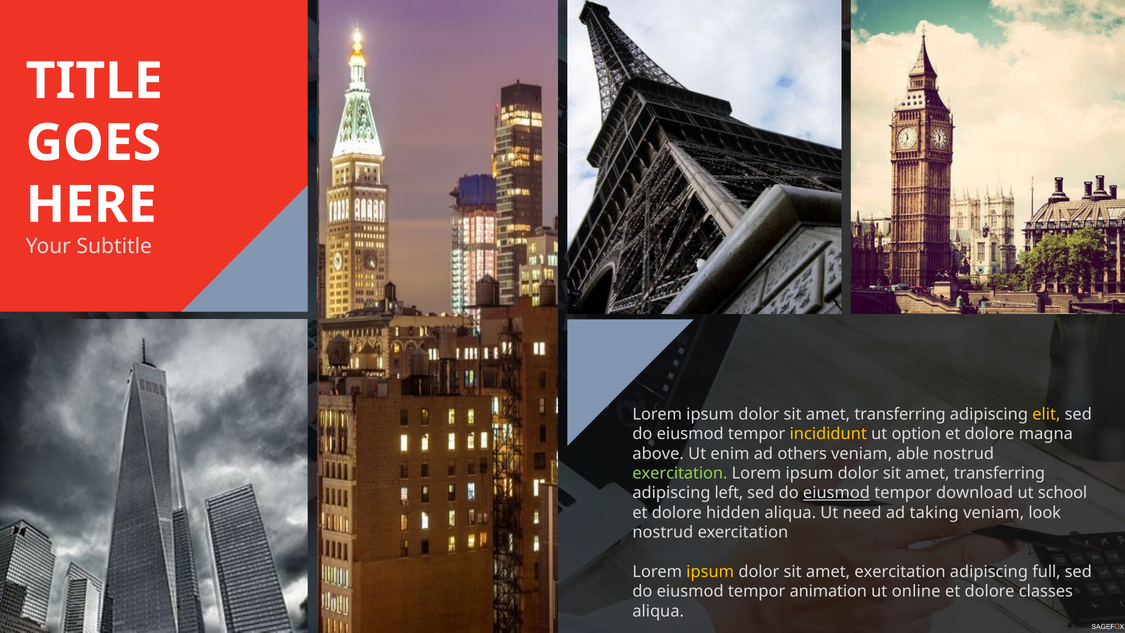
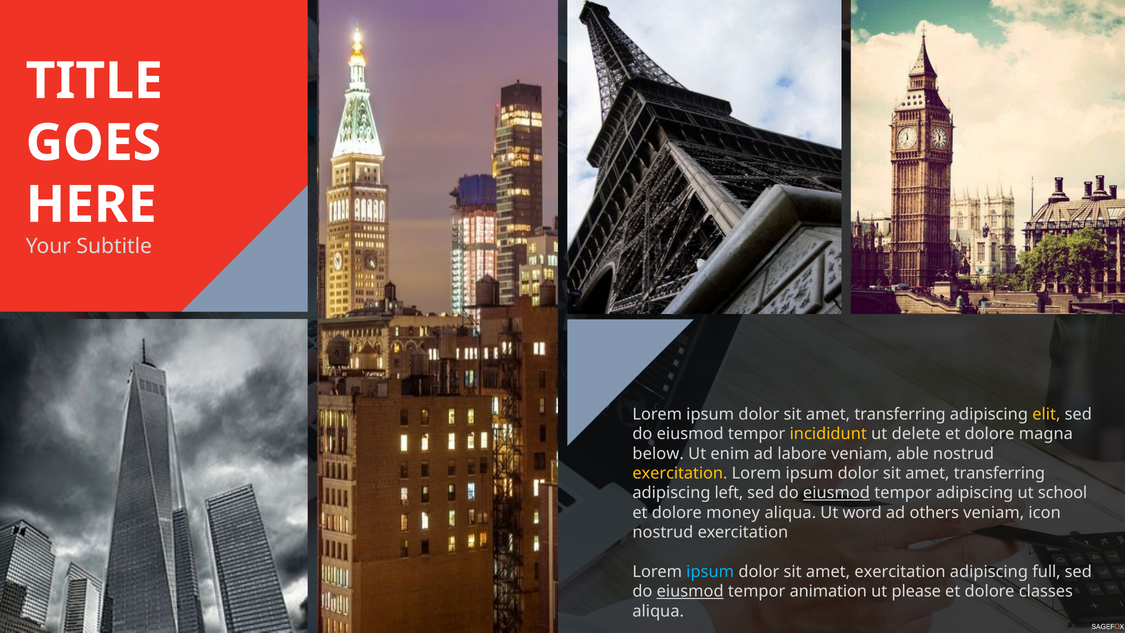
option: option -> delete
above: above -> below
others: others -> labore
exercitation at (680, 473) colour: light green -> yellow
tempor download: download -> adipiscing
hidden: hidden -> money
need: need -> word
taking: taking -> others
look: look -> icon
ipsum at (710, 572) colour: yellow -> light blue
eiusmod at (690, 591) underline: none -> present
online: online -> please
